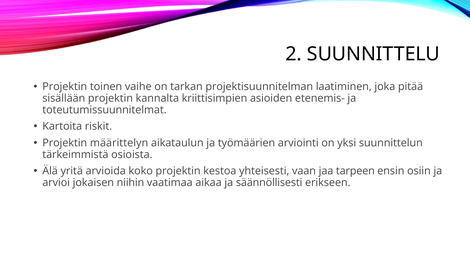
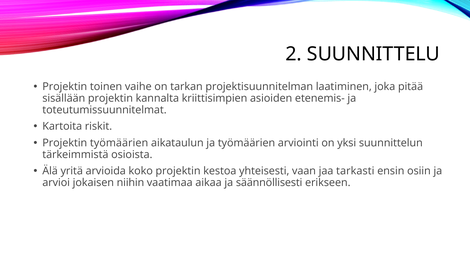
Projektin määrittelyn: määrittelyn -> työmäärien
tarpeen: tarpeen -> tarkasti
